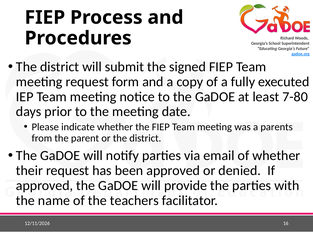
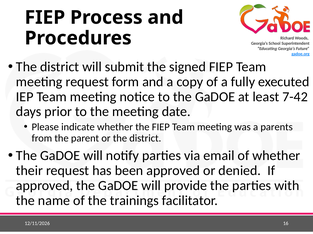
7-80: 7-80 -> 7-42
teachers: teachers -> trainings
